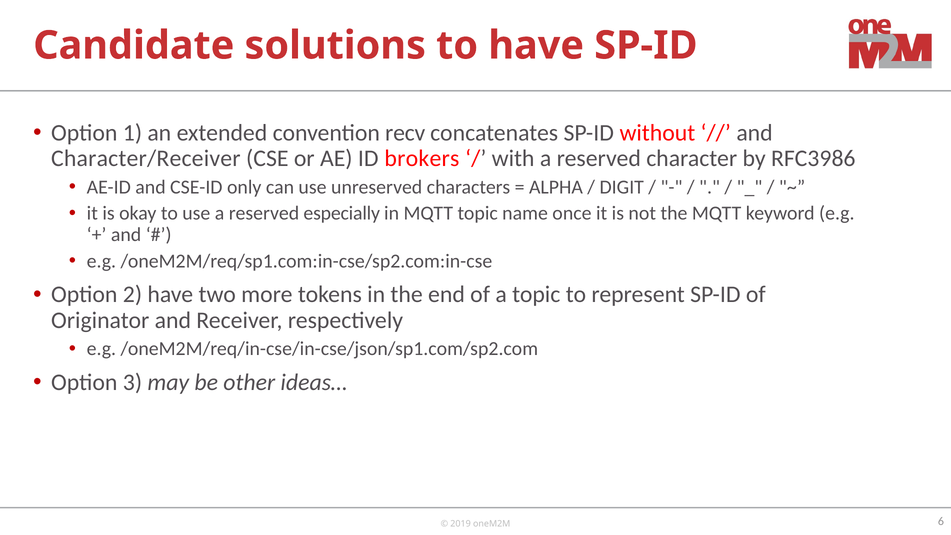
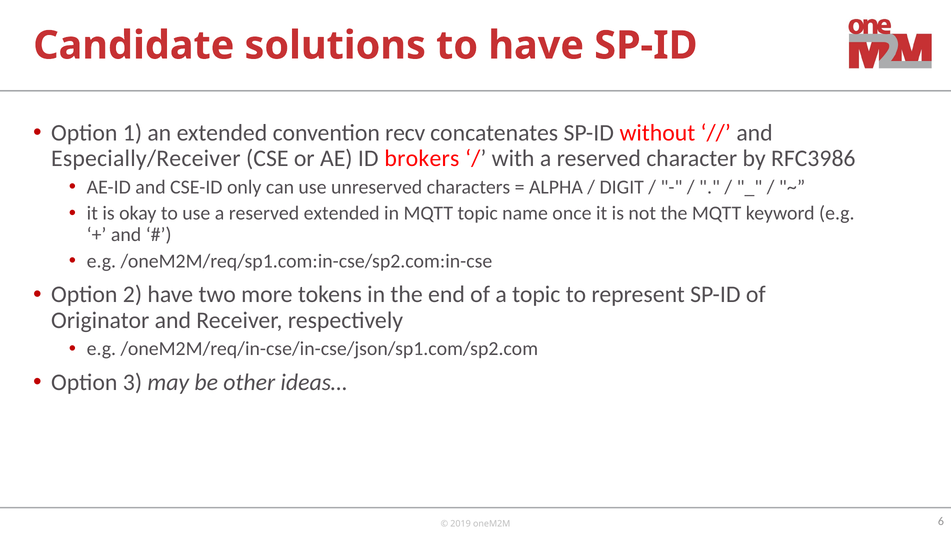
Character/Receiver: Character/Receiver -> Especially/Receiver
reserved especially: especially -> extended
